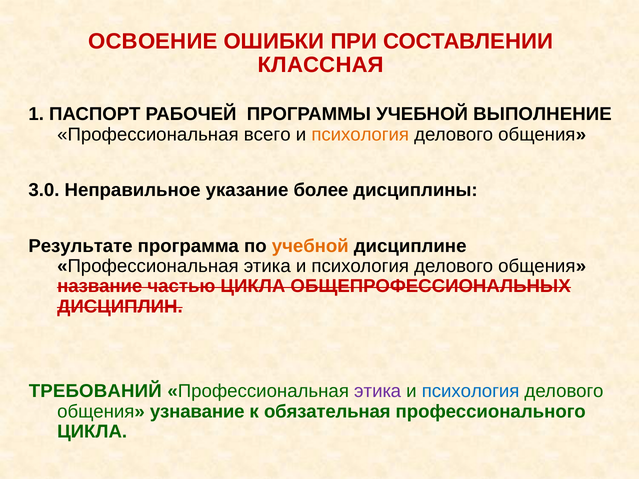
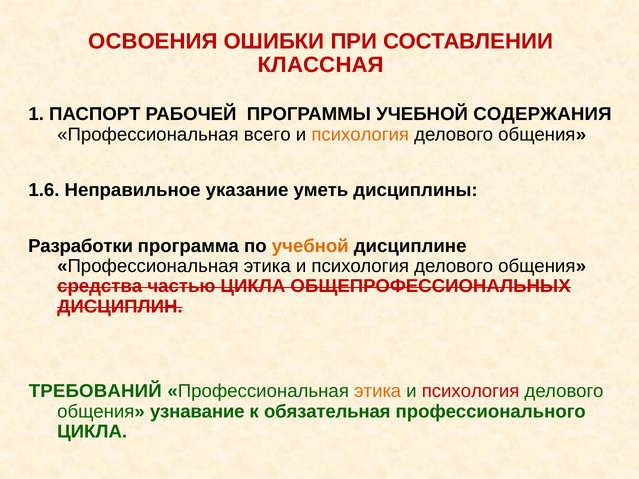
ОСВОЕНИЕ: ОСВОЕНИЕ -> ОСВОЕНИЯ
ВЫПОЛНЕНИЕ: ВЫПОЛНЕНИЕ -> СОДЕРЖАНИЯ
3.0: 3.0 -> 1.6
более: более -> уметь
Результате: Результате -> Разработки
название: название -> средства
этика at (378, 392) colour: purple -> orange
психология at (471, 392) colour: blue -> red
